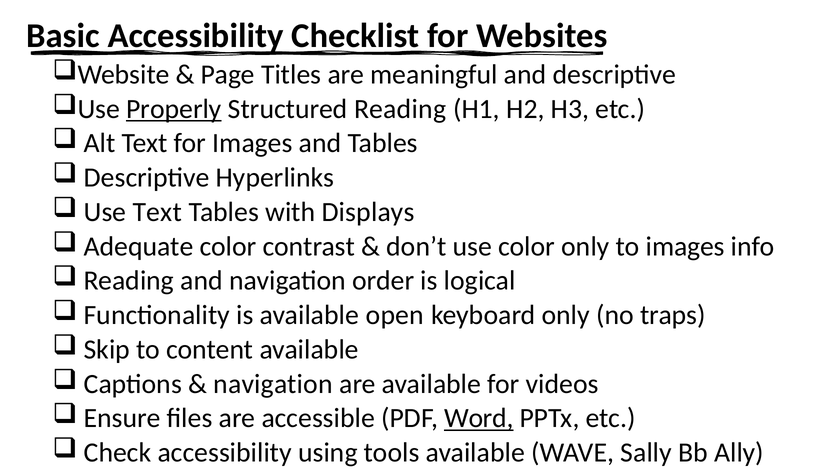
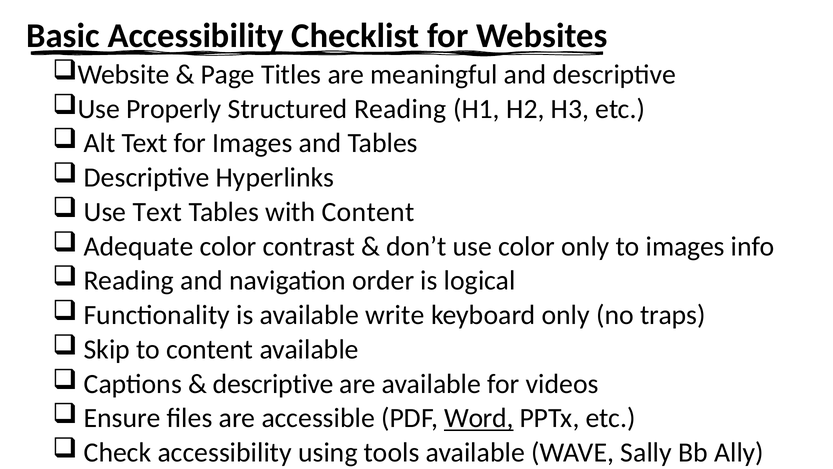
Properly underline: present -> none
with Displays: Displays -> Content
open: open -> write
navigation at (273, 384): navigation -> descriptive
